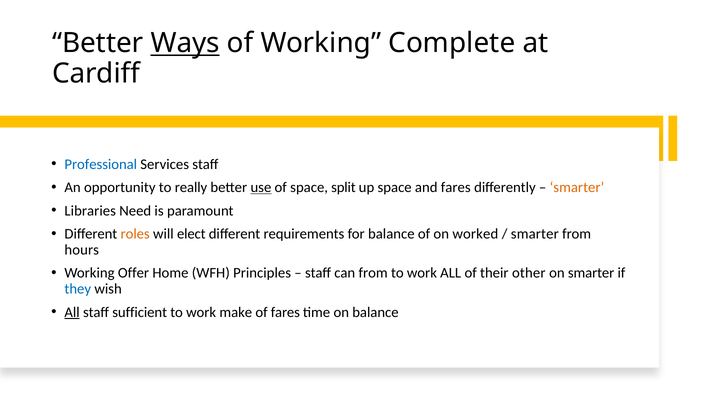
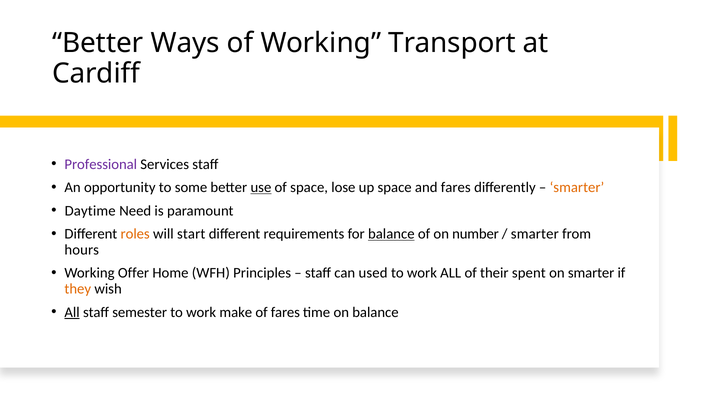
Ways underline: present -> none
Complete: Complete -> Transport
Professional colour: blue -> purple
really: really -> some
split: split -> lose
Libraries: Libraries -> Daytime
elect: elect -> start
balance at (391, 234) underline: none -> present
worked: worked -> number
can from: from -> used
other: other -> spent
they colour: blue -> orange
sufficient: sufficient -> semester
